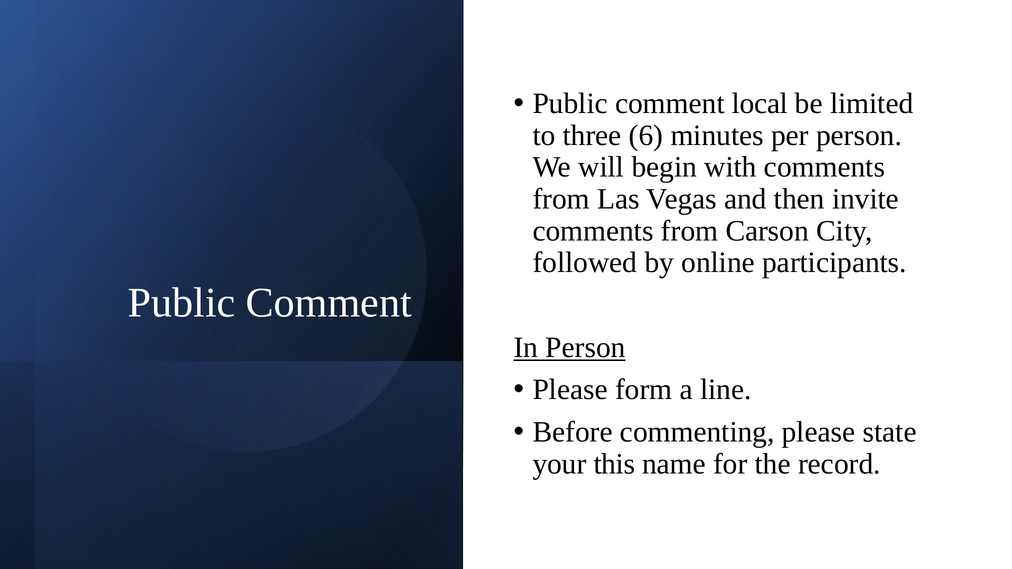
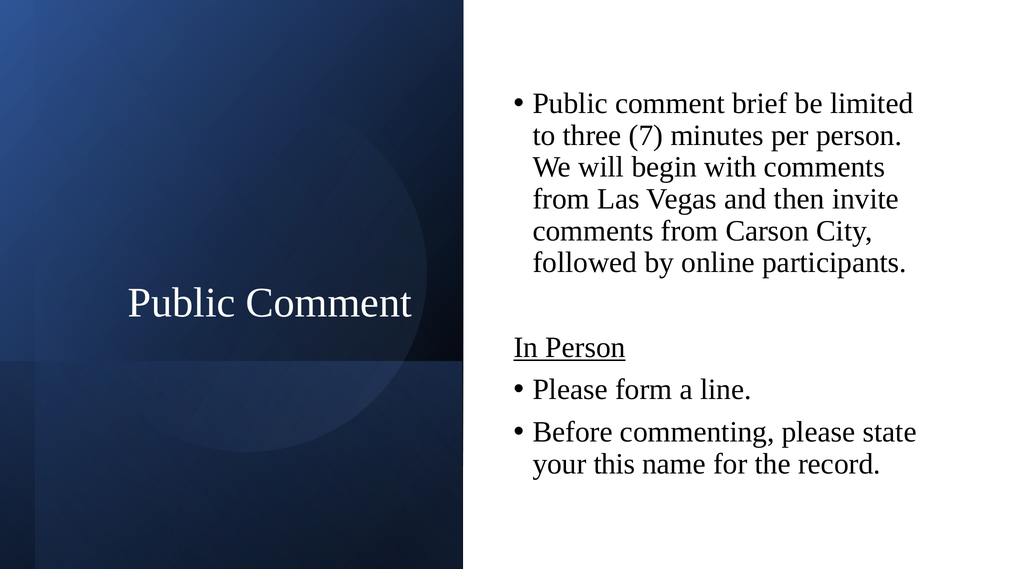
local: local -> brief
6: 6 -> 7
